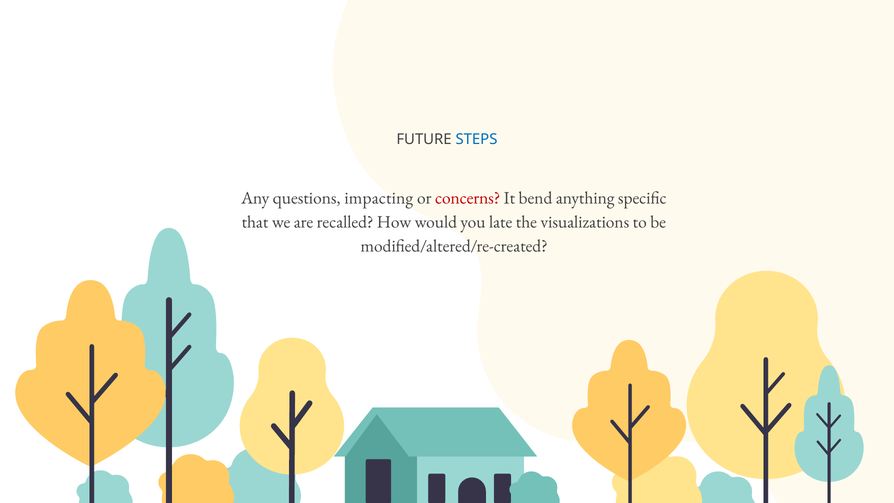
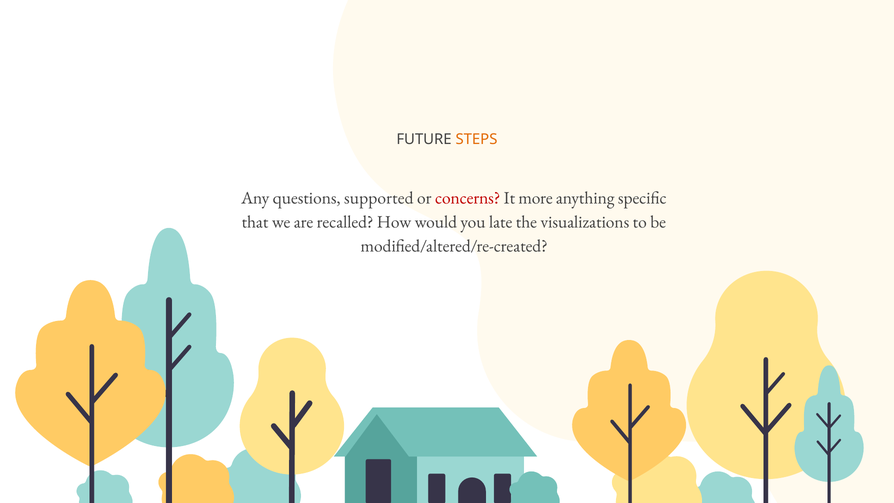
STEPS colour: blue -> orange
impacting: impacting -> supported
bend: bend -> more
